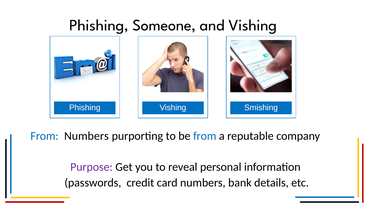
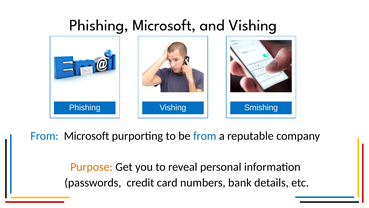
Phishing Someone: Someone -> Microsoft
From Numbers: Numbers -> Microsoft
Purpose colour: purple -> orange
